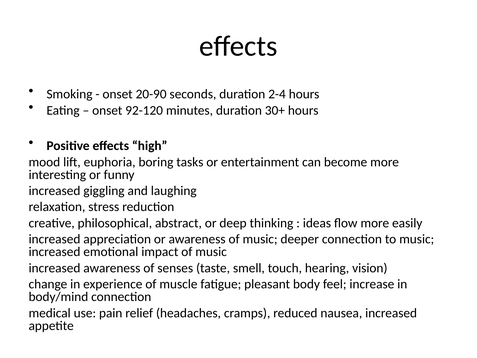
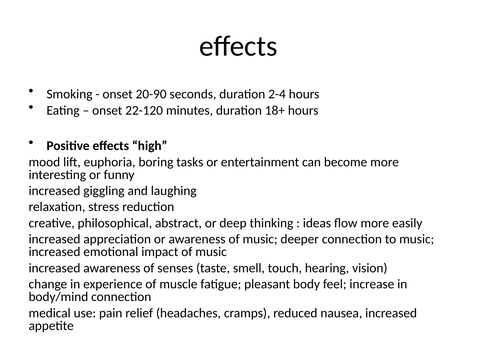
92-120: 92-120 -> 22-120
30+: 30+ -> 18+
